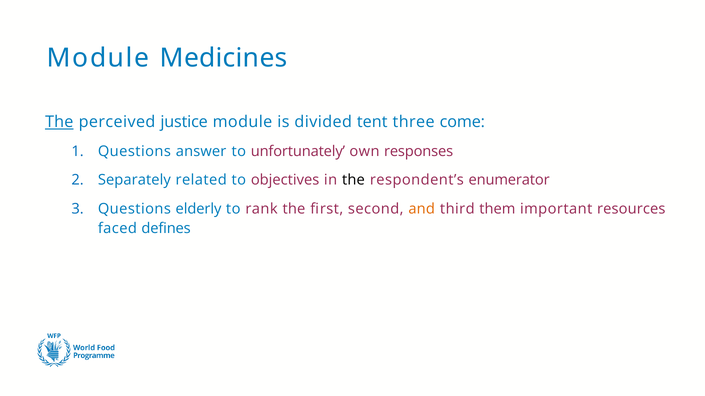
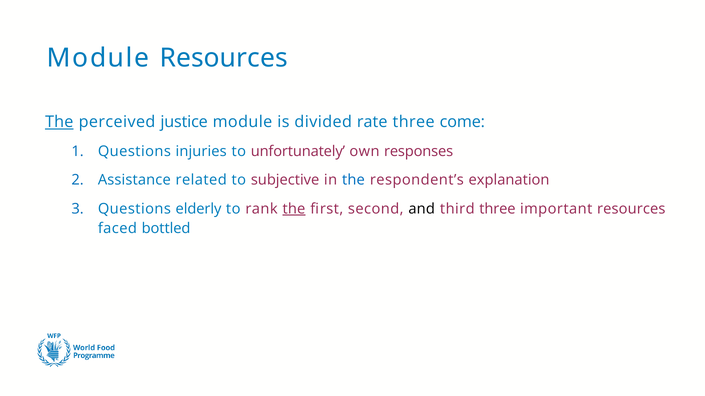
Module Medicines: Medicines -> Resources
tent: tent -> rate
answer: answer -> injuries
Separately: Separately -> Assistance
objectives: objectives -> subjective
the at (353, 180) colour: black -> blue
enumerator: enumerator -> explanation
the at (294, 209) underline: none -> present
and colour: orange -> black
third them: them -> three
defines: defines -> bottled
